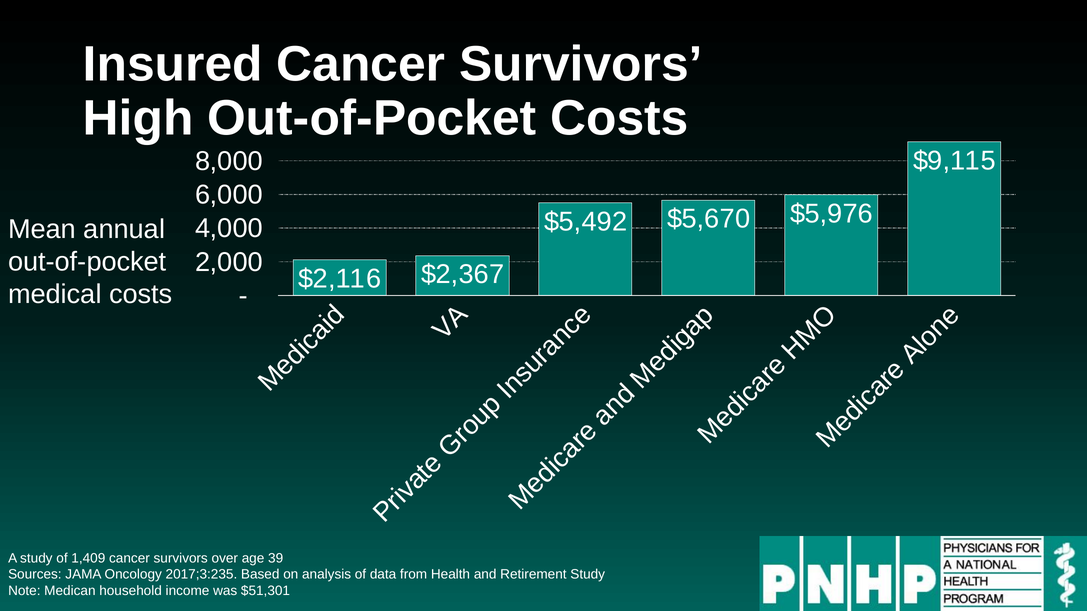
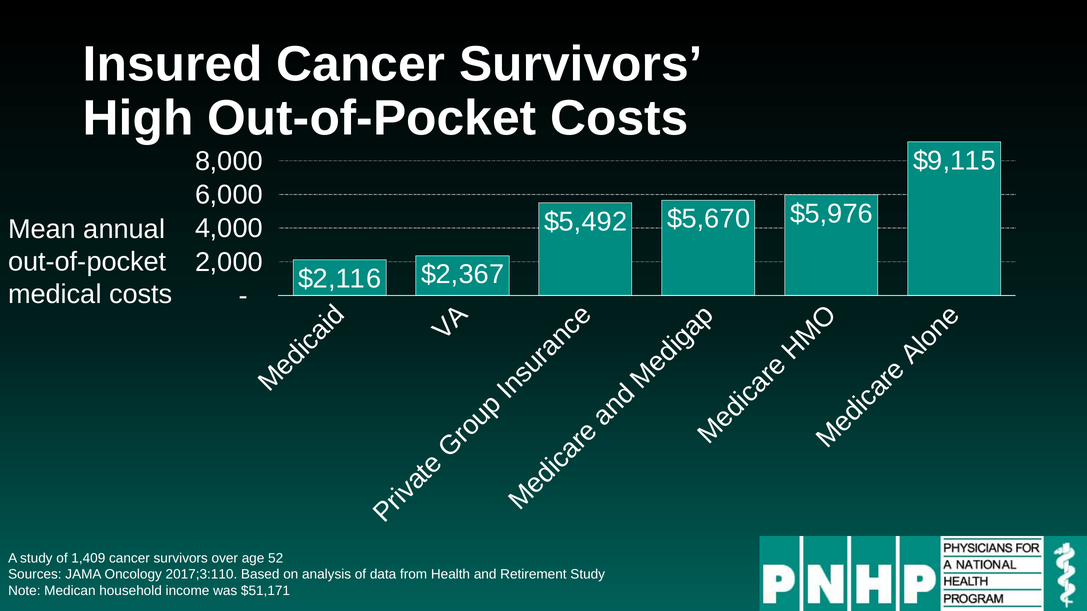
39: 39 -> 52
2017;3:235: 2017;3:235 -> 2017;3:110
$51,301: $51,301 -> $51,171
